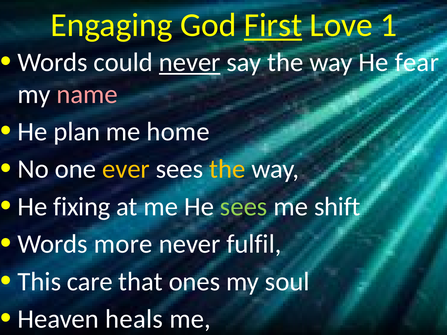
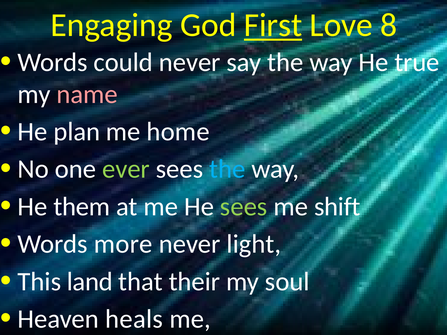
1: 1 -> 8
never at (190, 62) underline: present -> none
fear: fear -> true
ever colour: yellow -> light green
the at (227, 169) colour: yellow -> light blue
fixing: fixing -> them
fulfil: fulfil -> light
care: care -> land
ones: ones -> their
